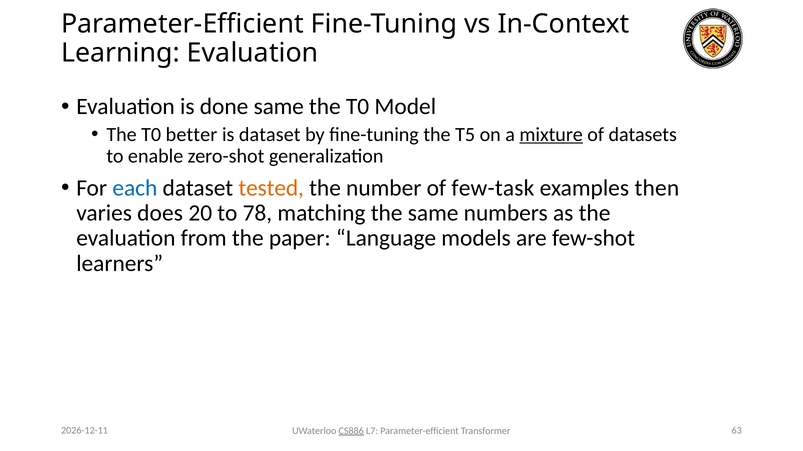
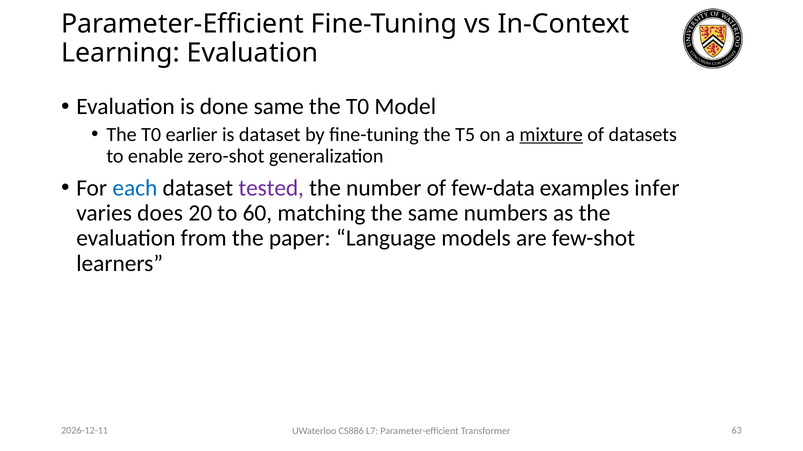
better: better -> earlier
tested colour: orange -> purple
few-task: few-task -> few-data
then: then -> infer
78: 78 -> 60
CS886 underline: present -> none
